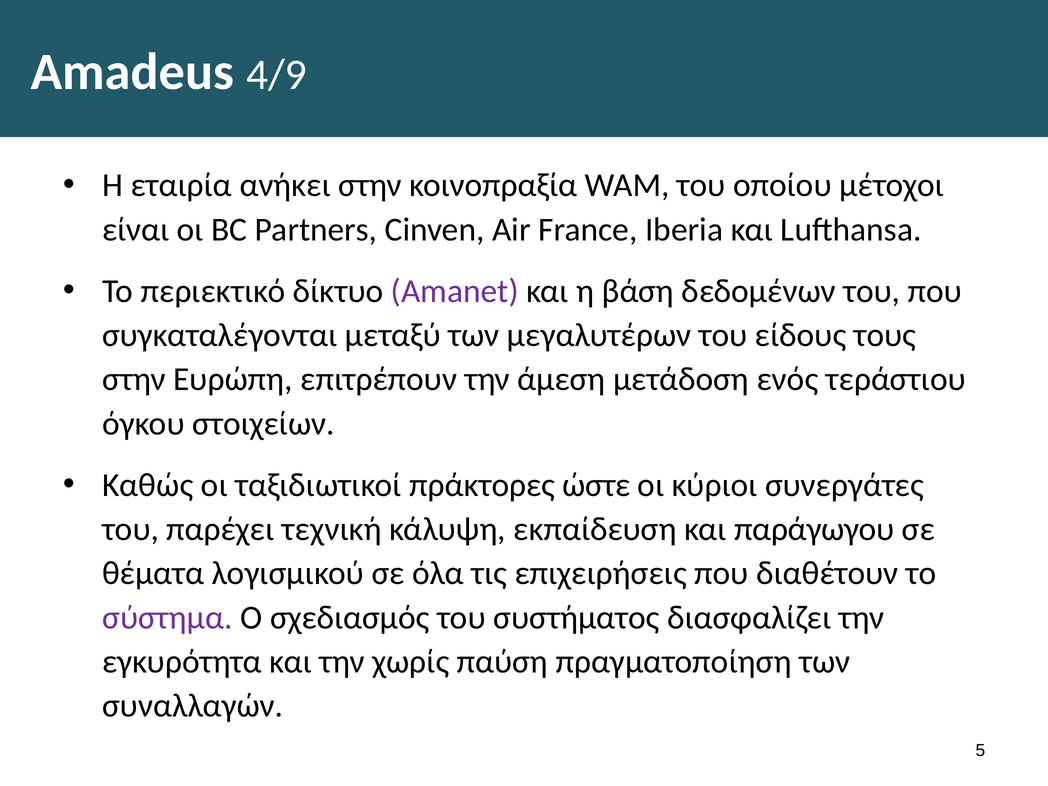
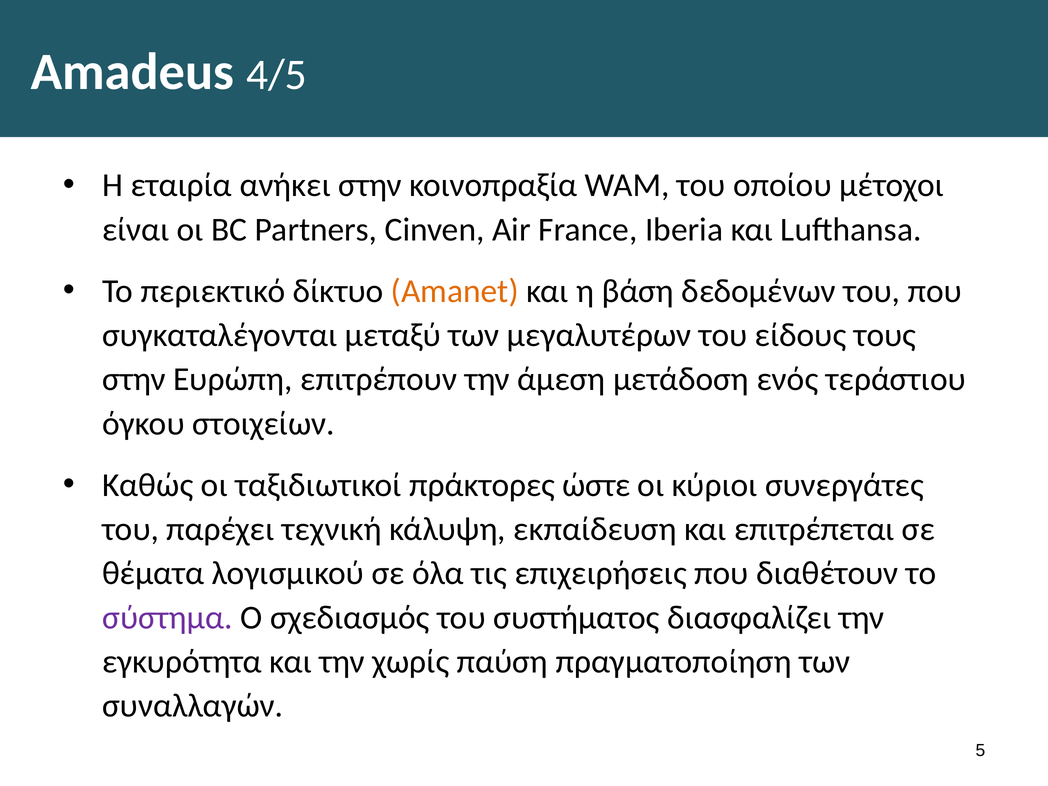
4/9: 4/9 -> 4/5
Amanet colour: purple -> orange
παράγωγου: παράγωγου -> επιτρέπεται
